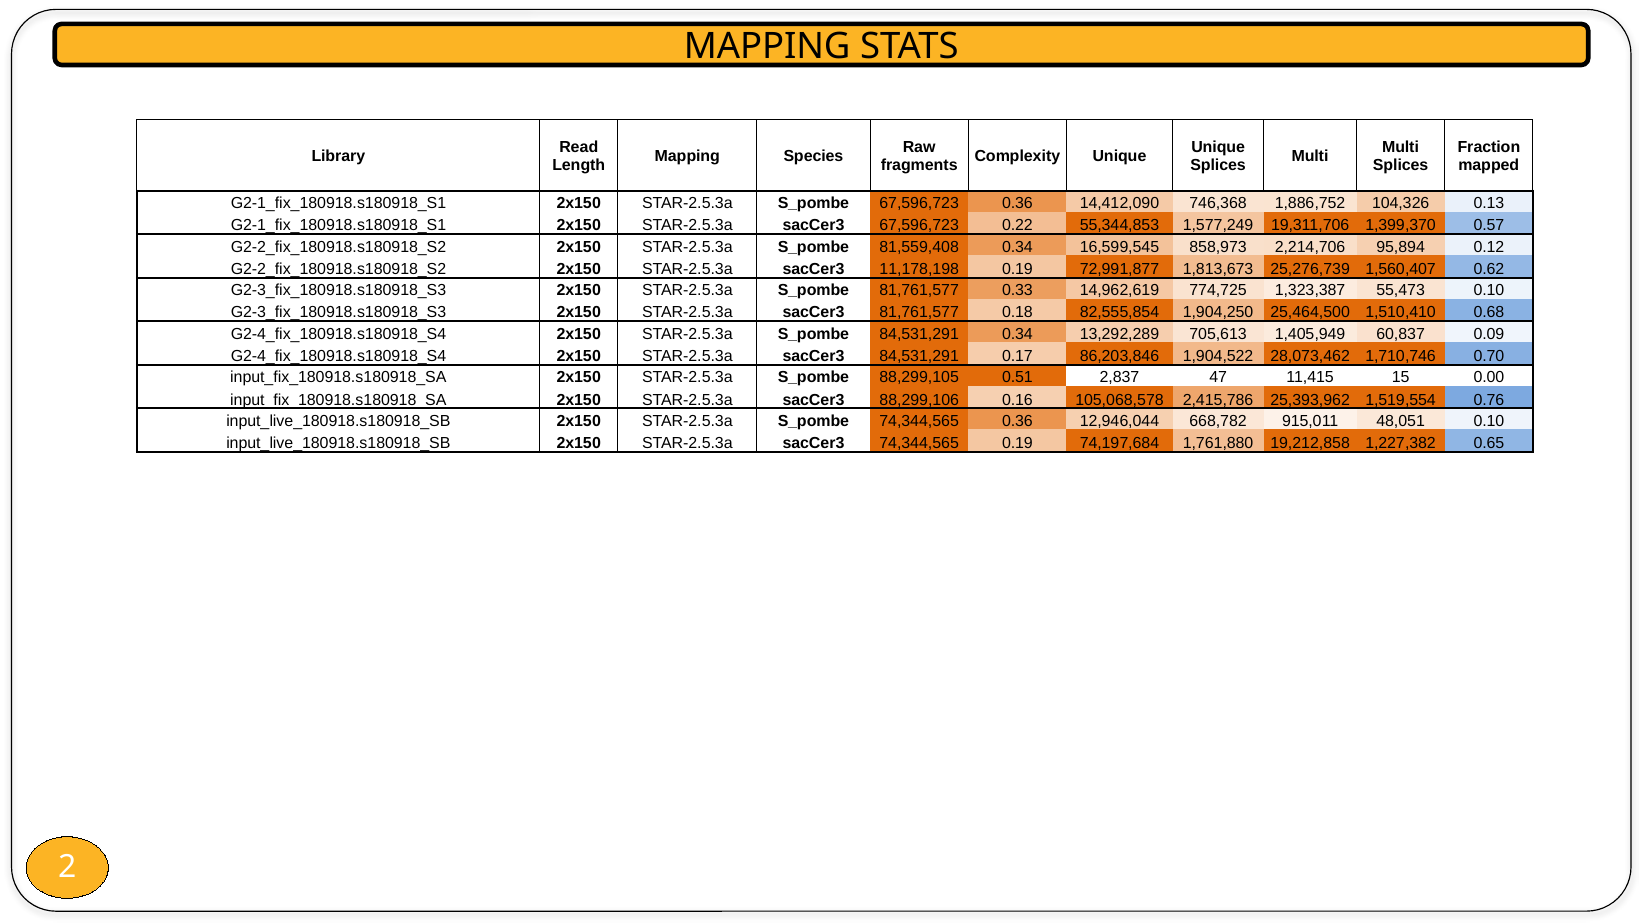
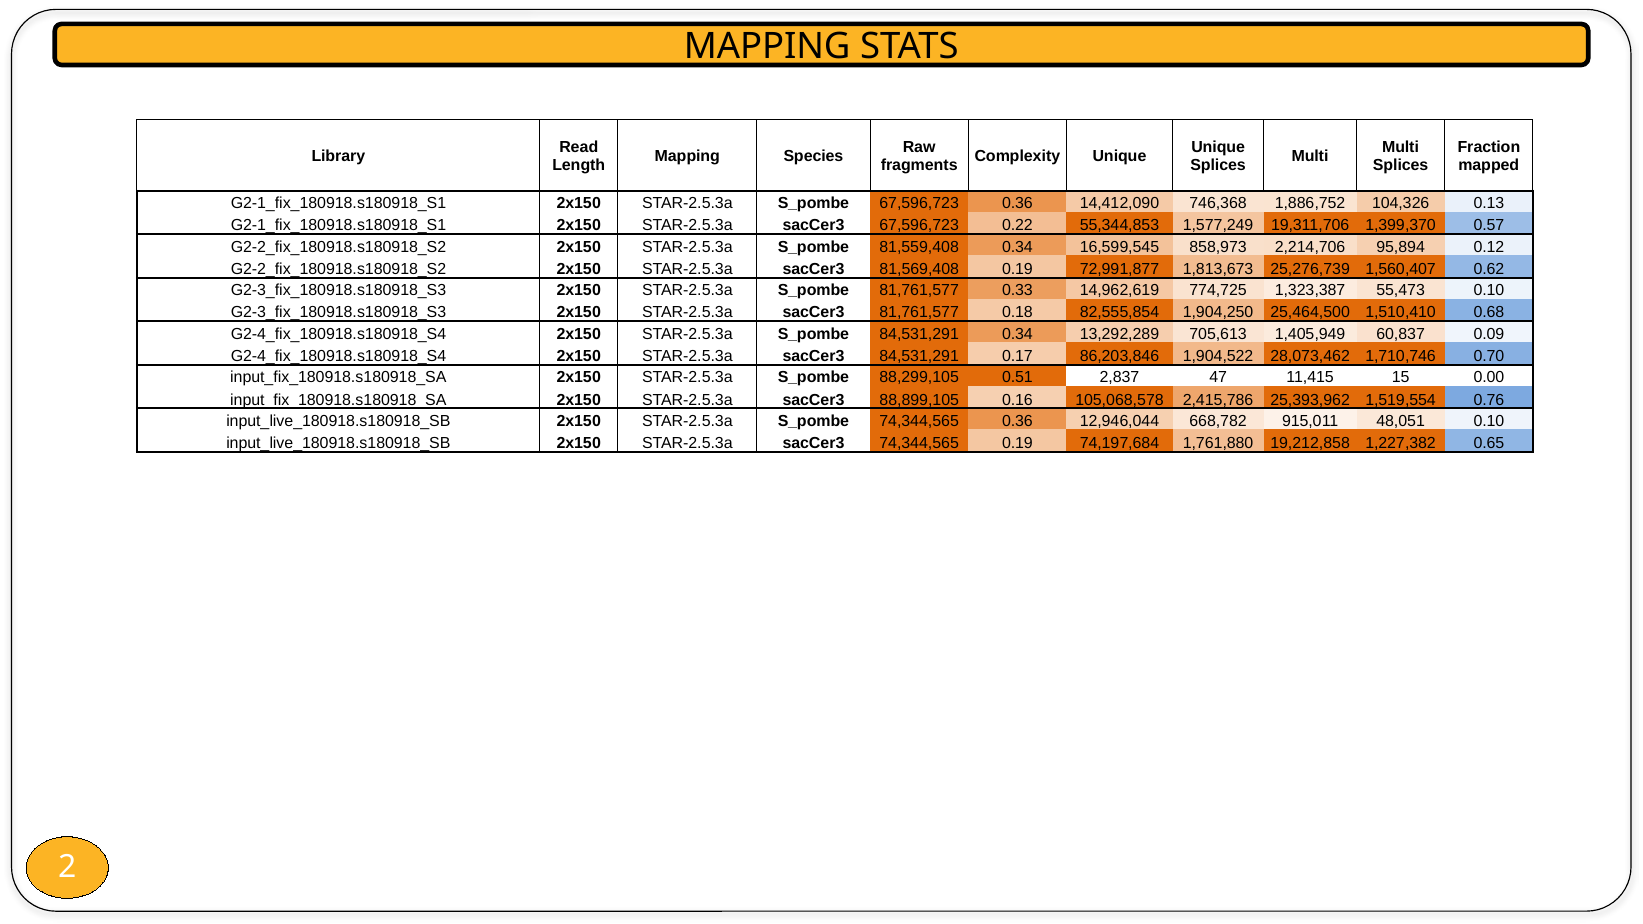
11,178,198: 11,178,198 -> 81,569,408
88,299,106: 88,299,106 -> 88,899,105
